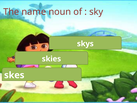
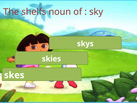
name: name -> shelfs
